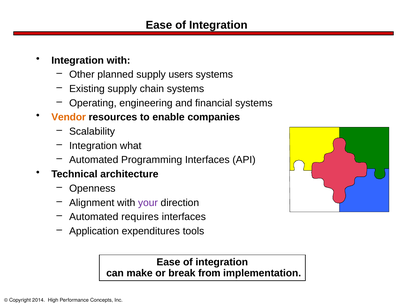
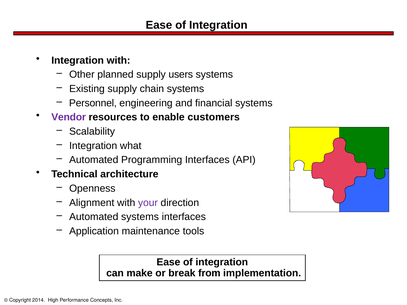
Operating: Operating -> Personnel
Vendor colour: orange -> purple
companies: companies -> customers
Automated requires: requires -> systems
expenditures: expenditures -> maintenance
